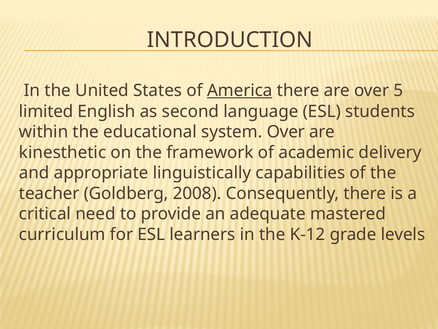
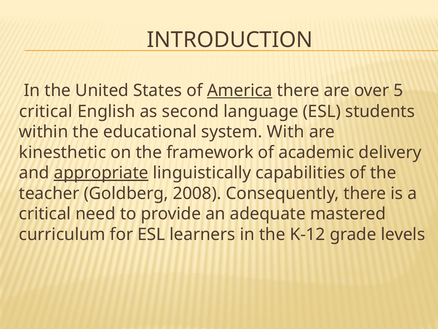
limited at (46, 111): limited -> critical
system Over: Over -> With
appropriate underline: none -> present
